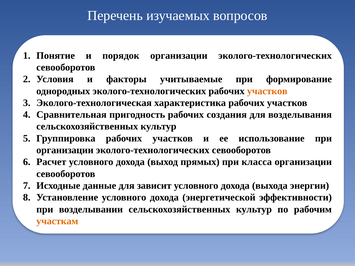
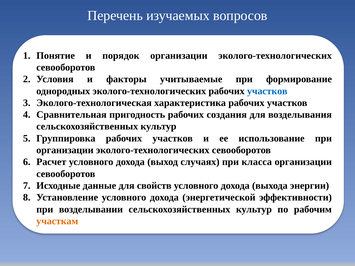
участков at (267, 91) colour: orange -> blue
прямых: прямых -> случаях
зависит: зависит -> свойств
